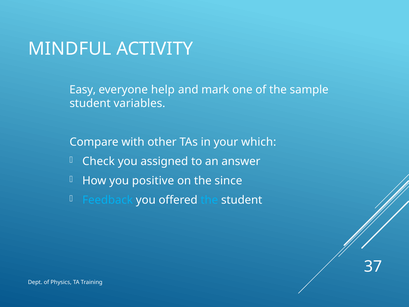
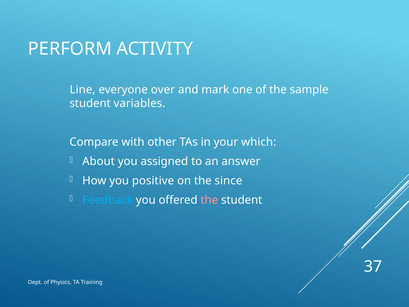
MINDFUL: MINDFUL -> PERFORM
Easy: Easy -> Line
help: help -> over
Check: Check -> About
the at (209, 200) colour: light blue -> pink
